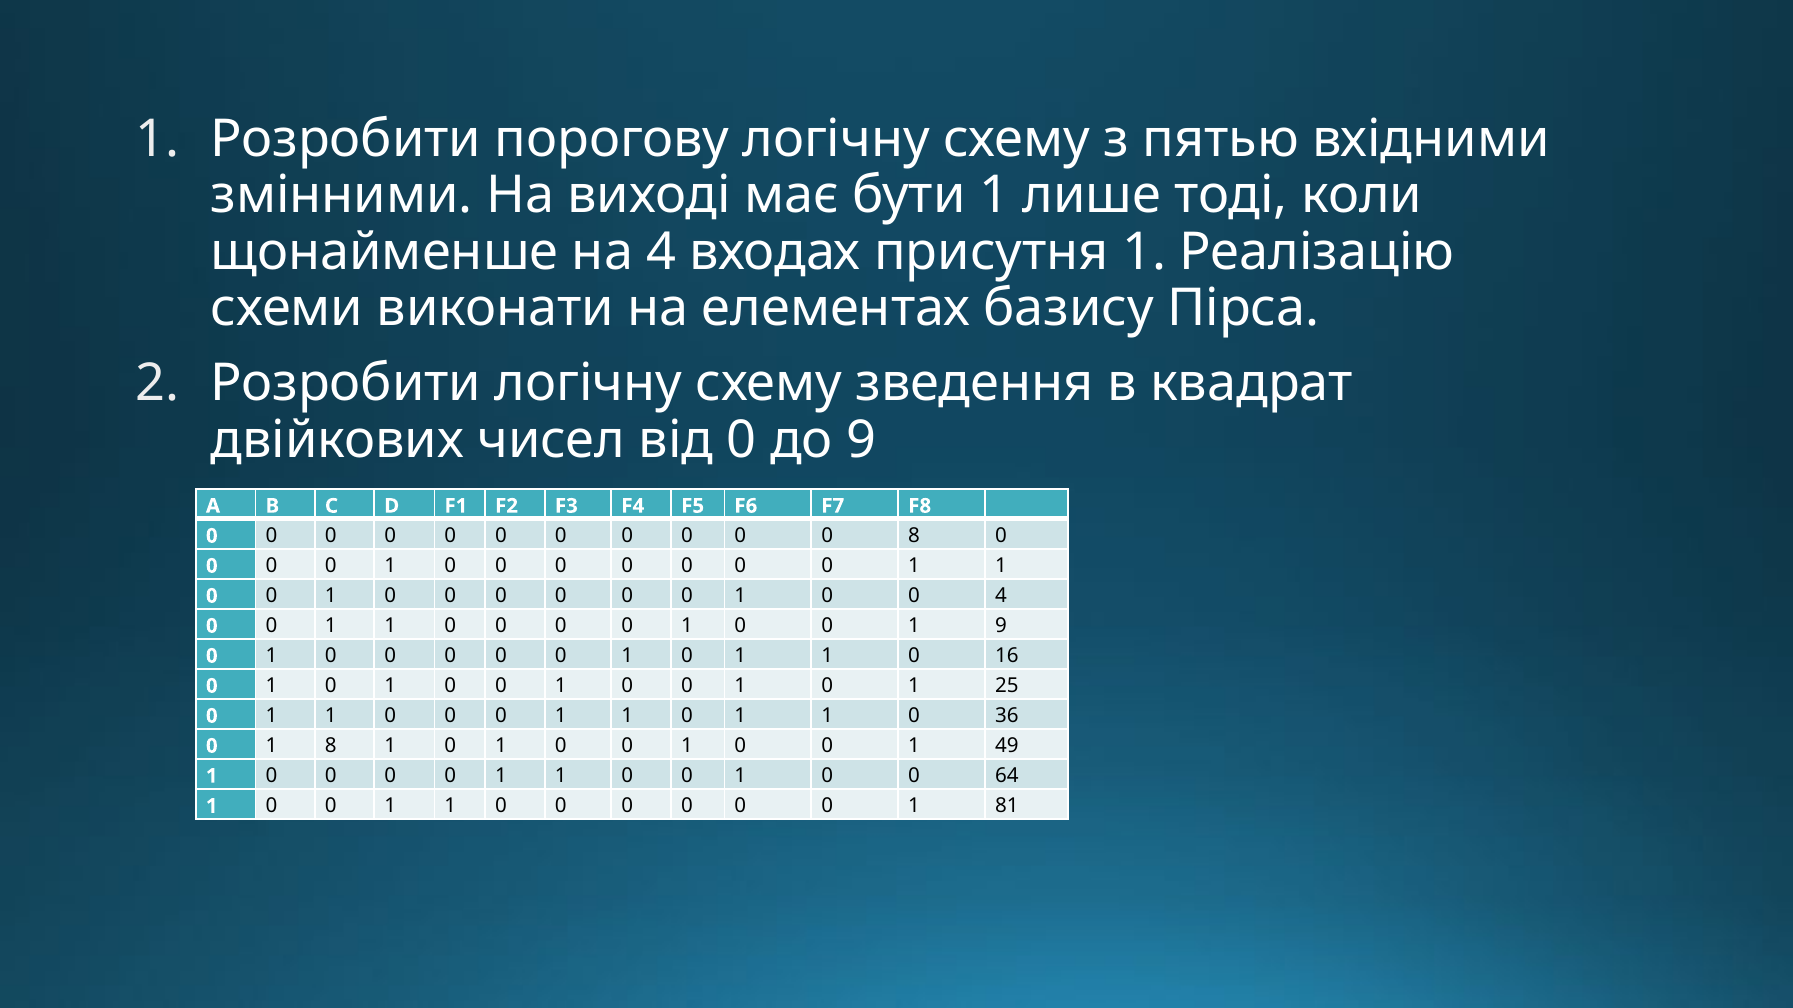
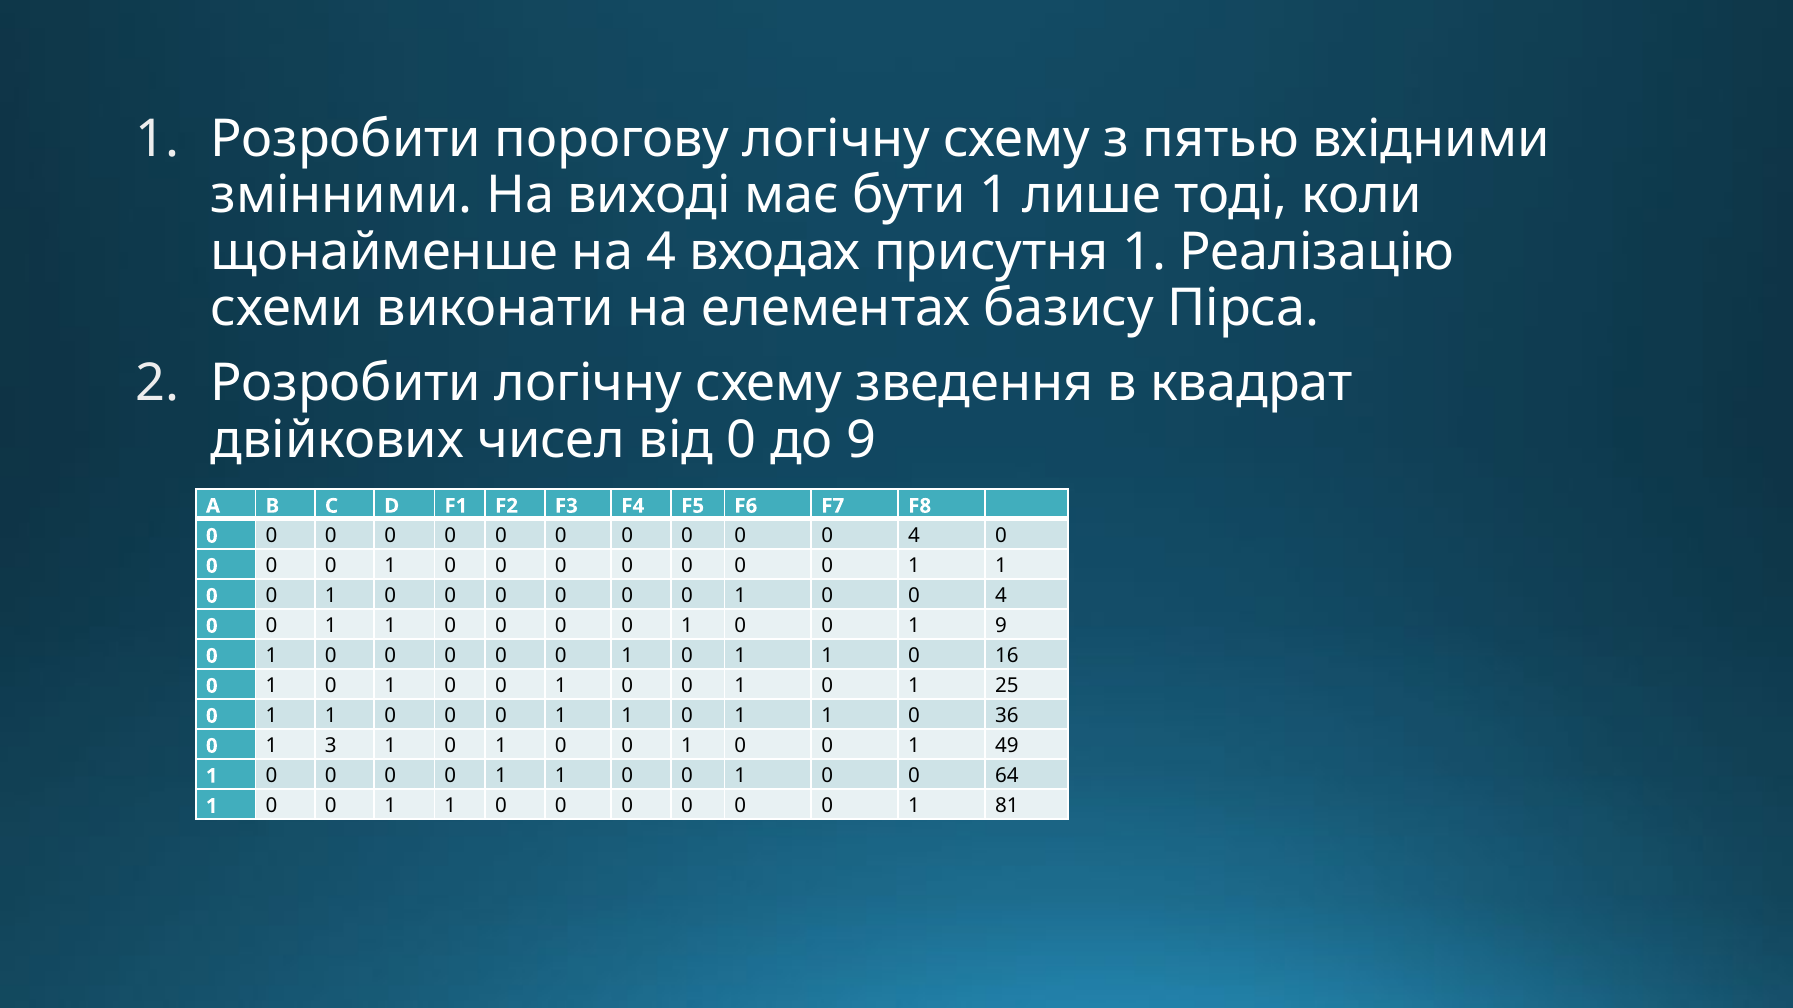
0 0 0 8: 8 -> 4
1 8: 8 -> 3
